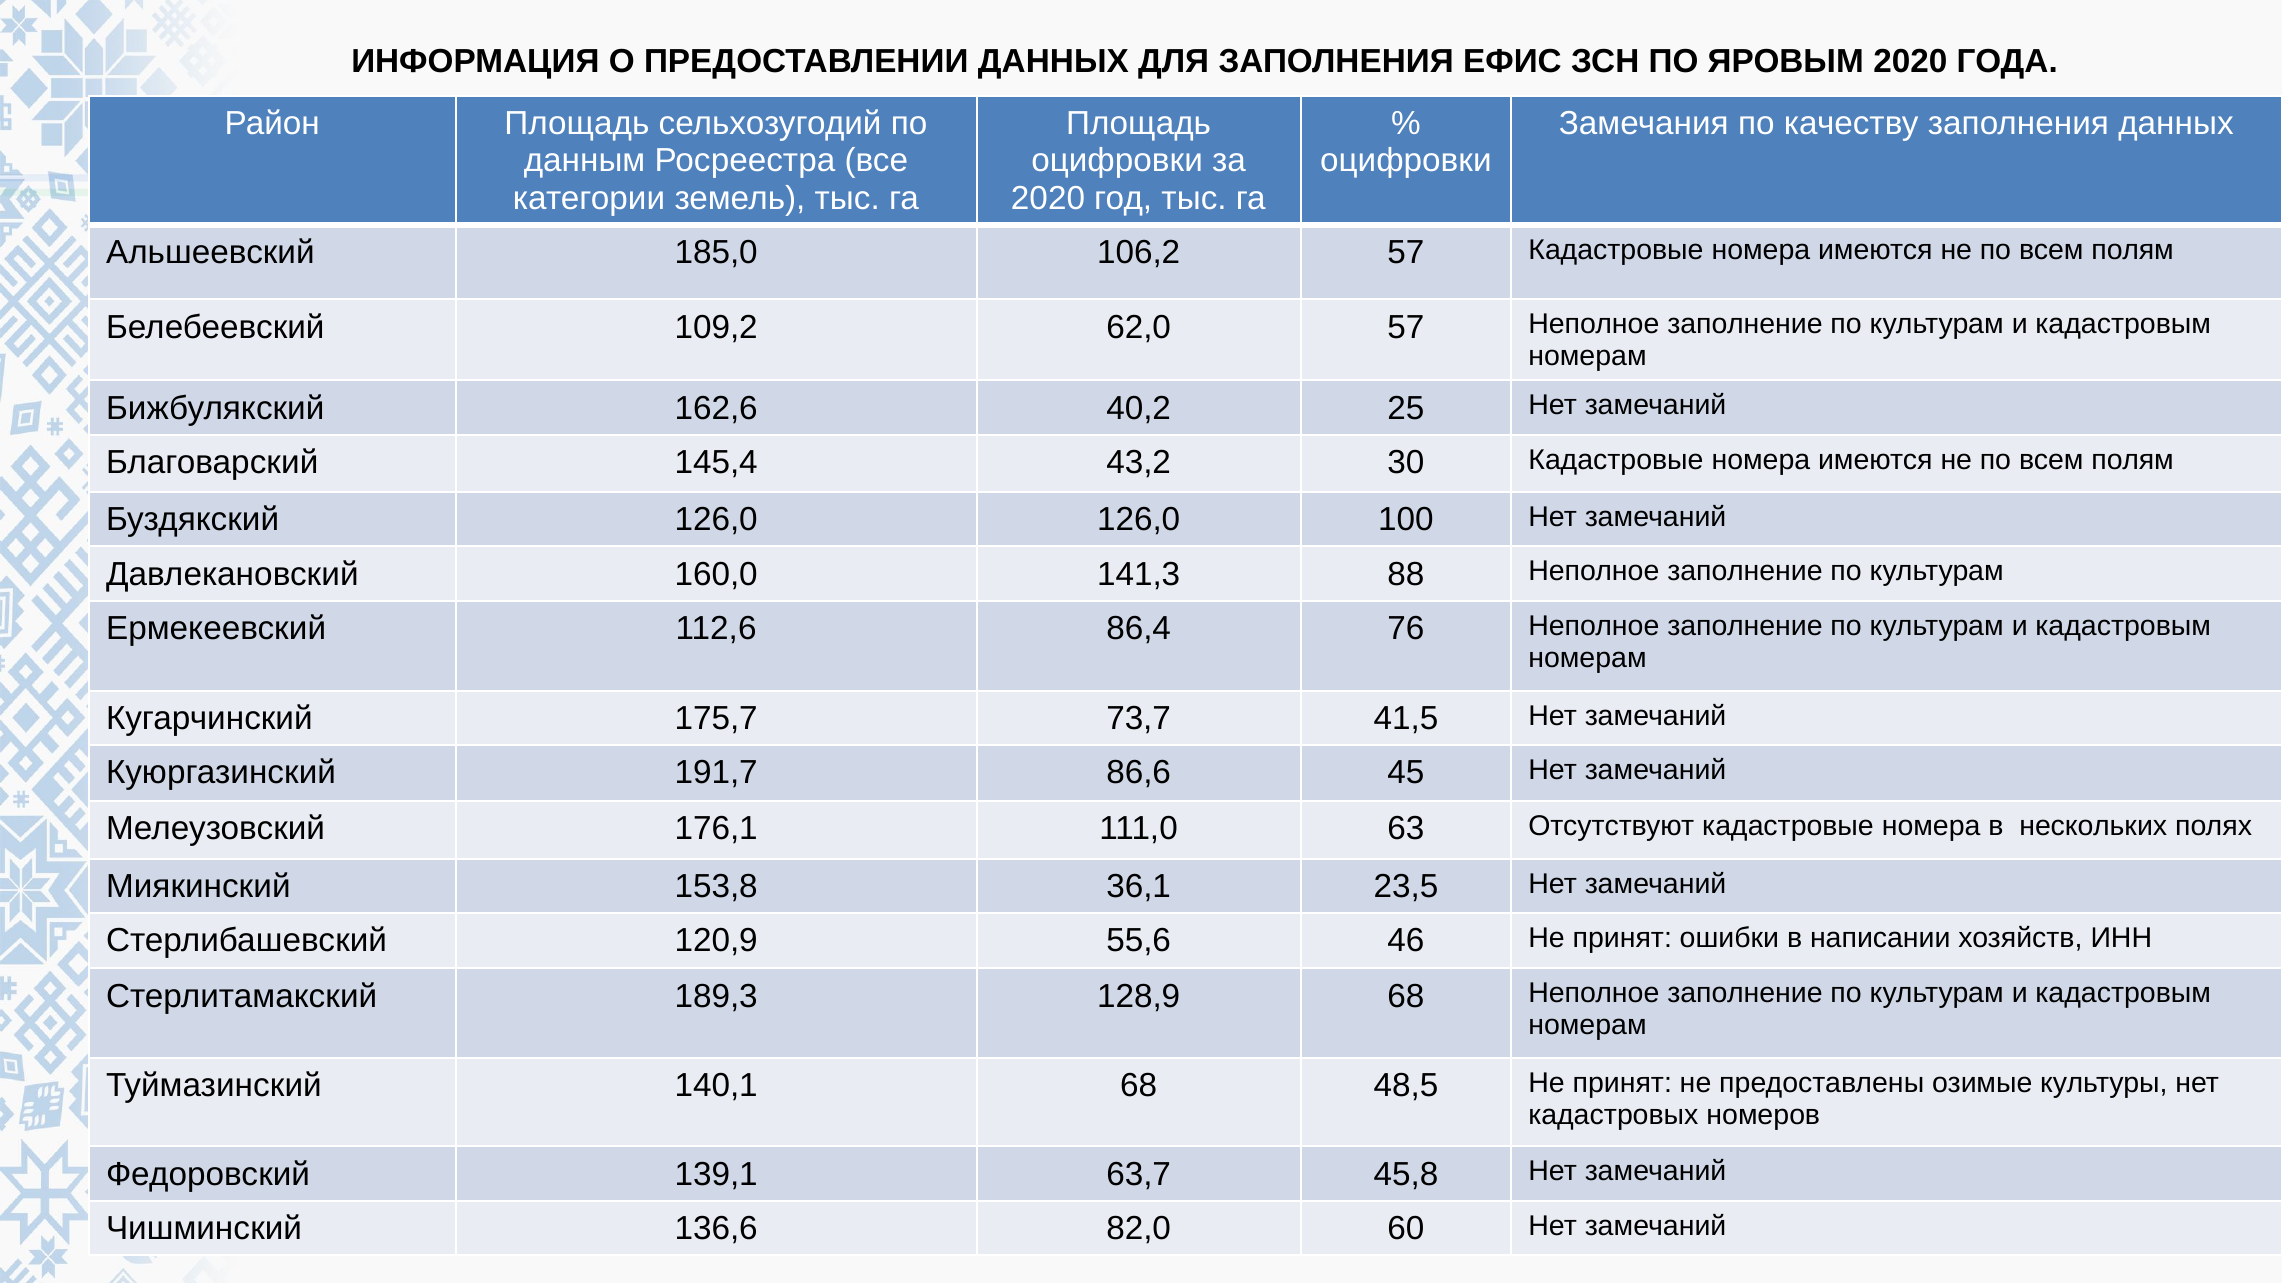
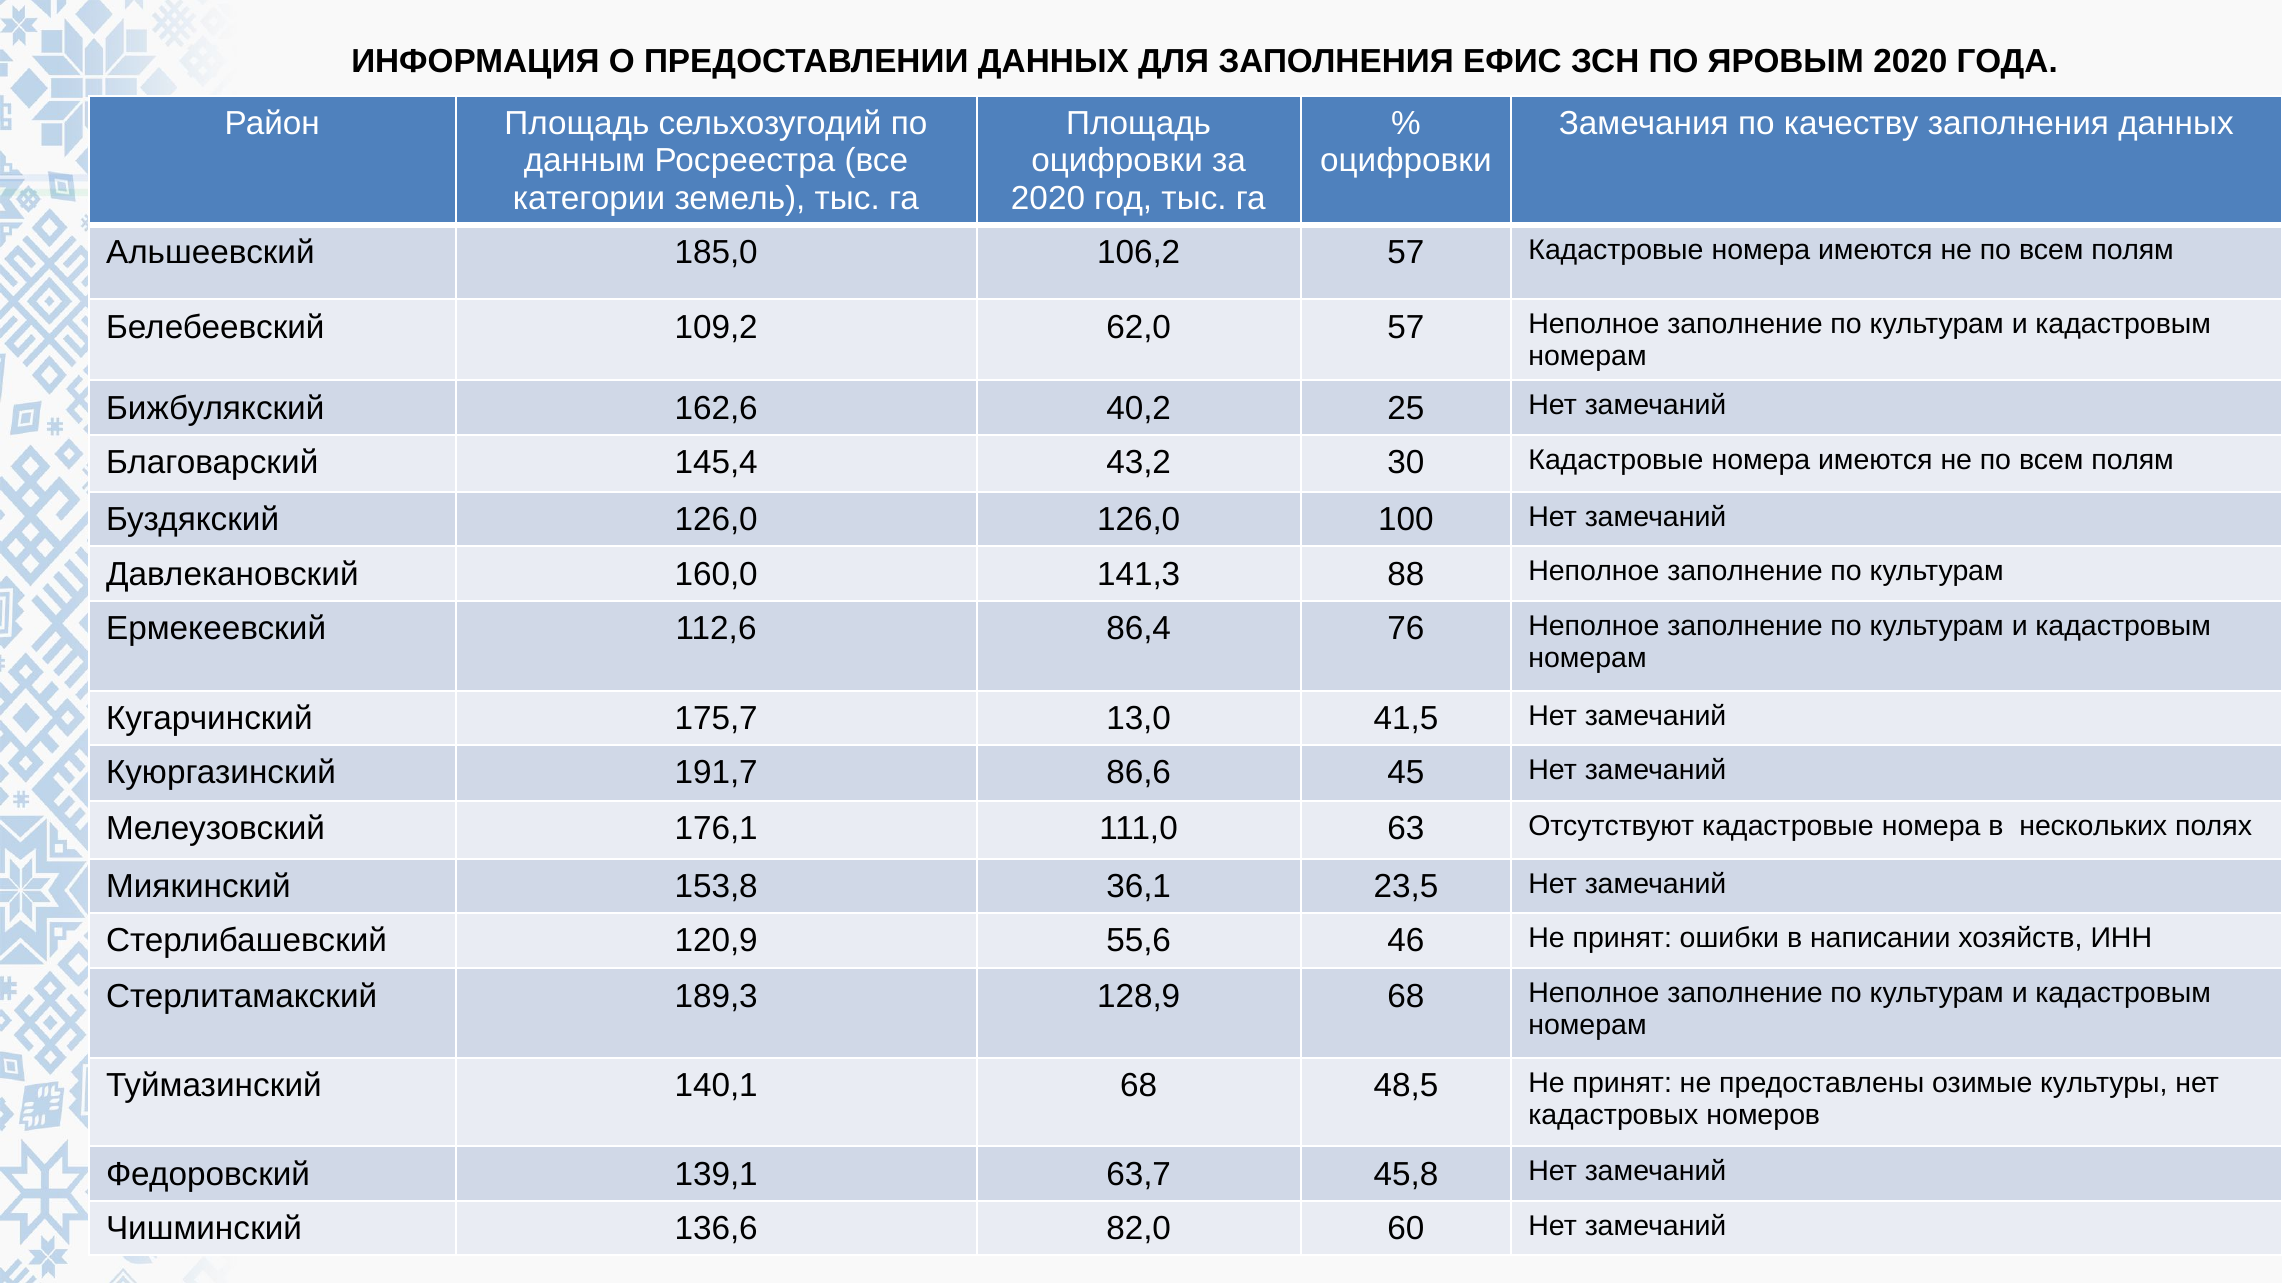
73,7: 73,7 -> 13,0
